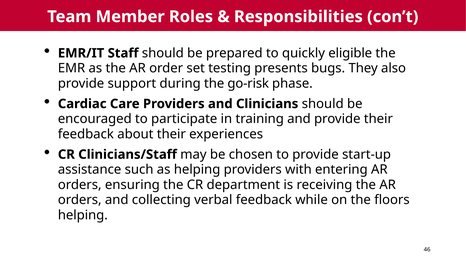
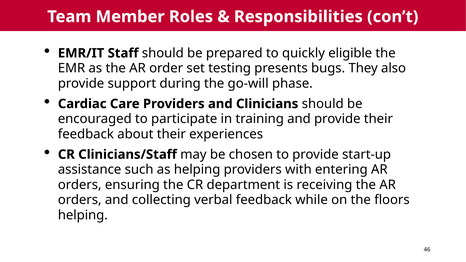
go-risk: go-risk -> go-will
